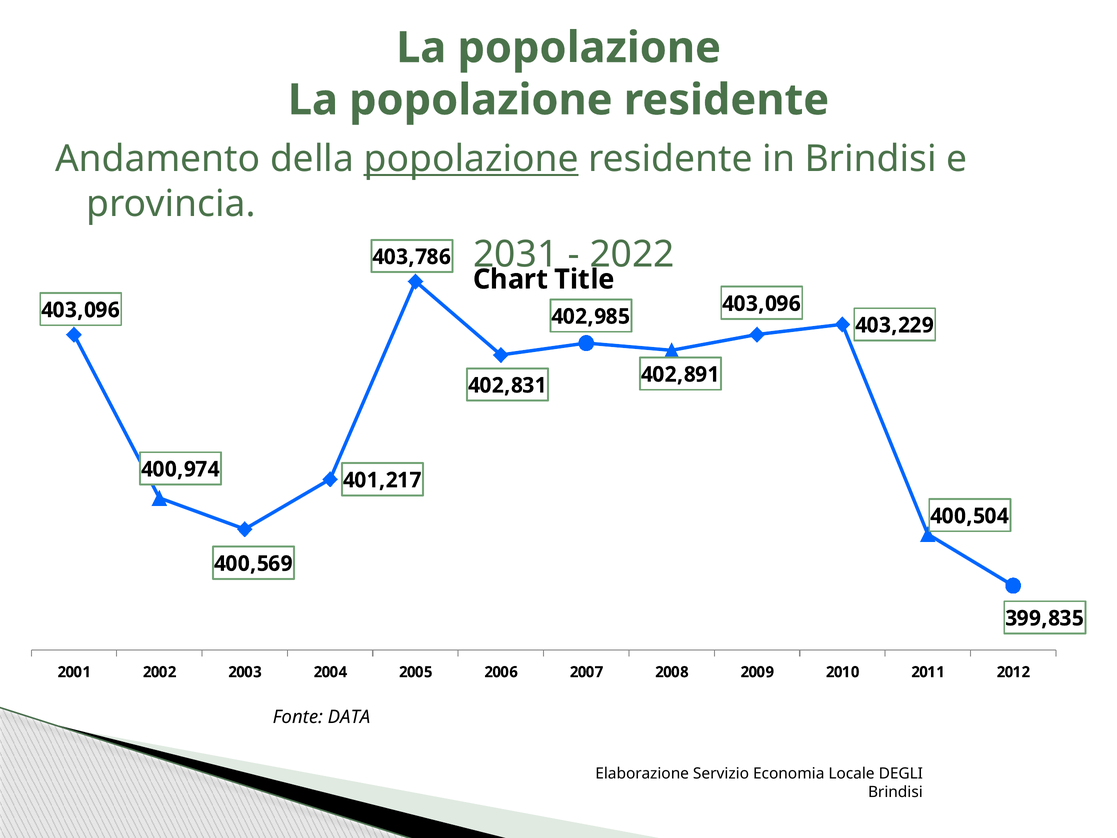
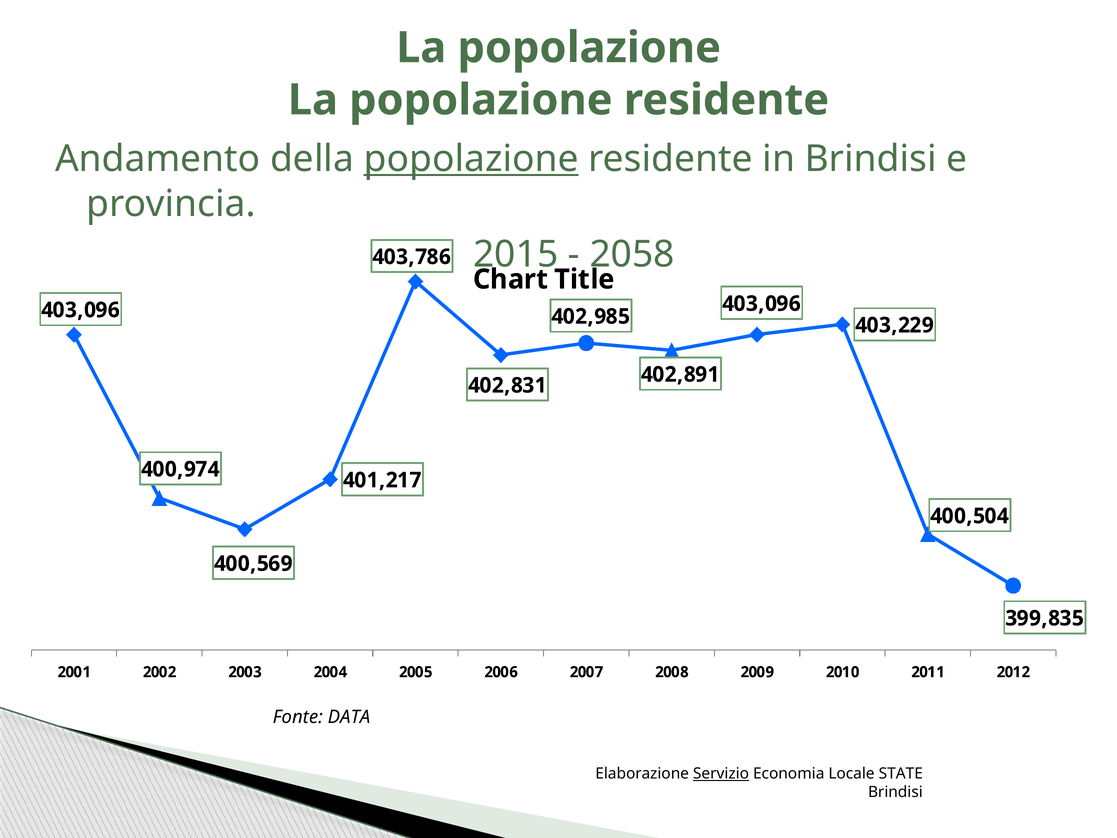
2031: 2031 -> 2015
2022: 2022 -> 2058
Servizio underline: none -> present
DEGLI: DEGLI -> STATE
